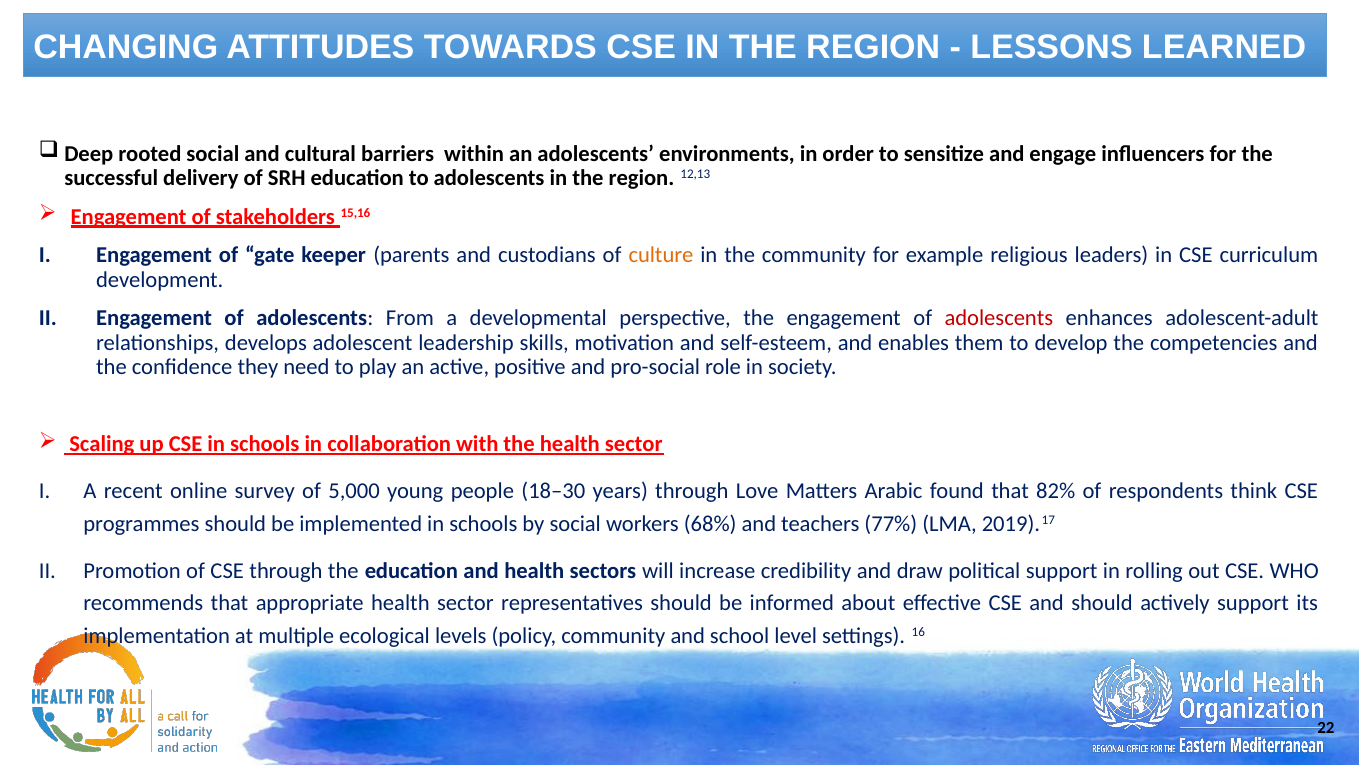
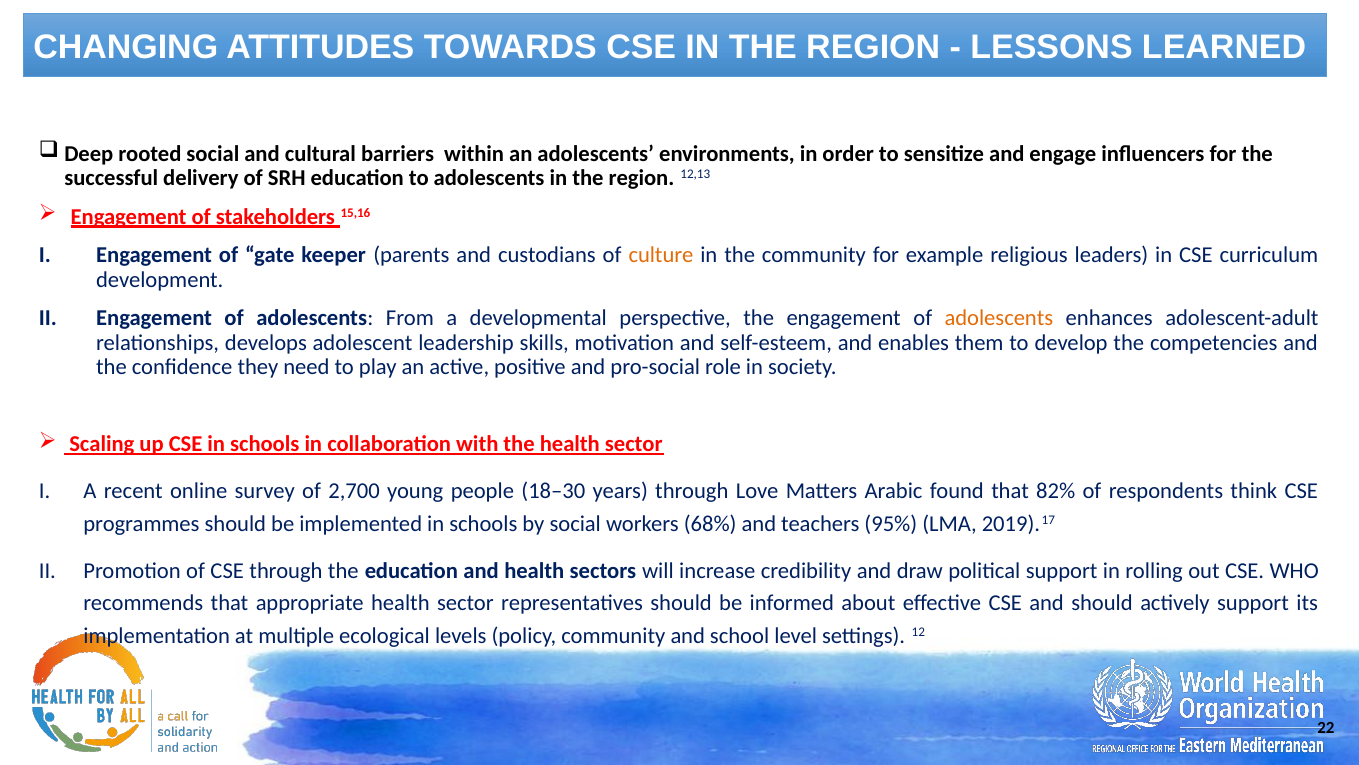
adolescents at (999, 318) colour: red -> orange
5,000: 5,000 -> 2,700
77%: 77% -> 95%
16: 16 -> 12
